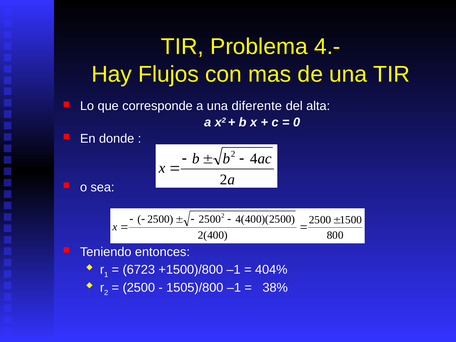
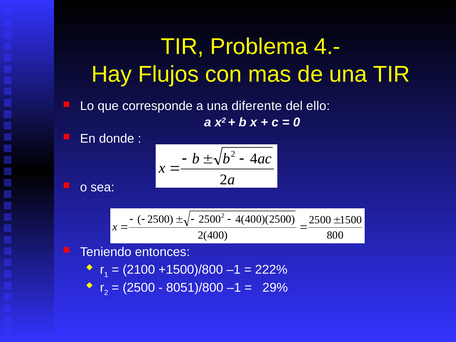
alta: alta -> ello
6723: 6723 -> 2100
404%: 404% -> 222%
1505)/800: 1505)/800 -> 8051)/800
38%: 38% -> 29%
